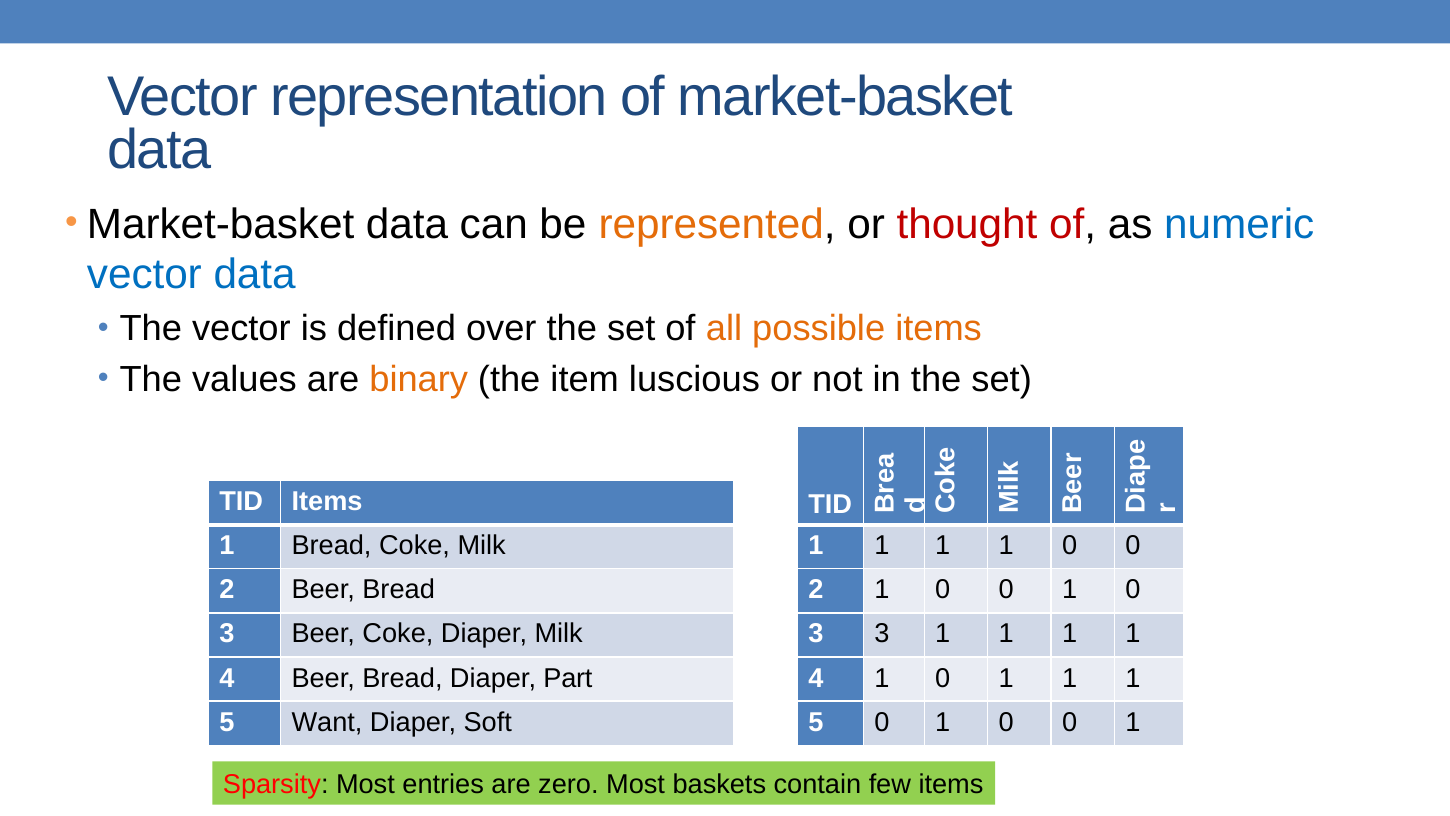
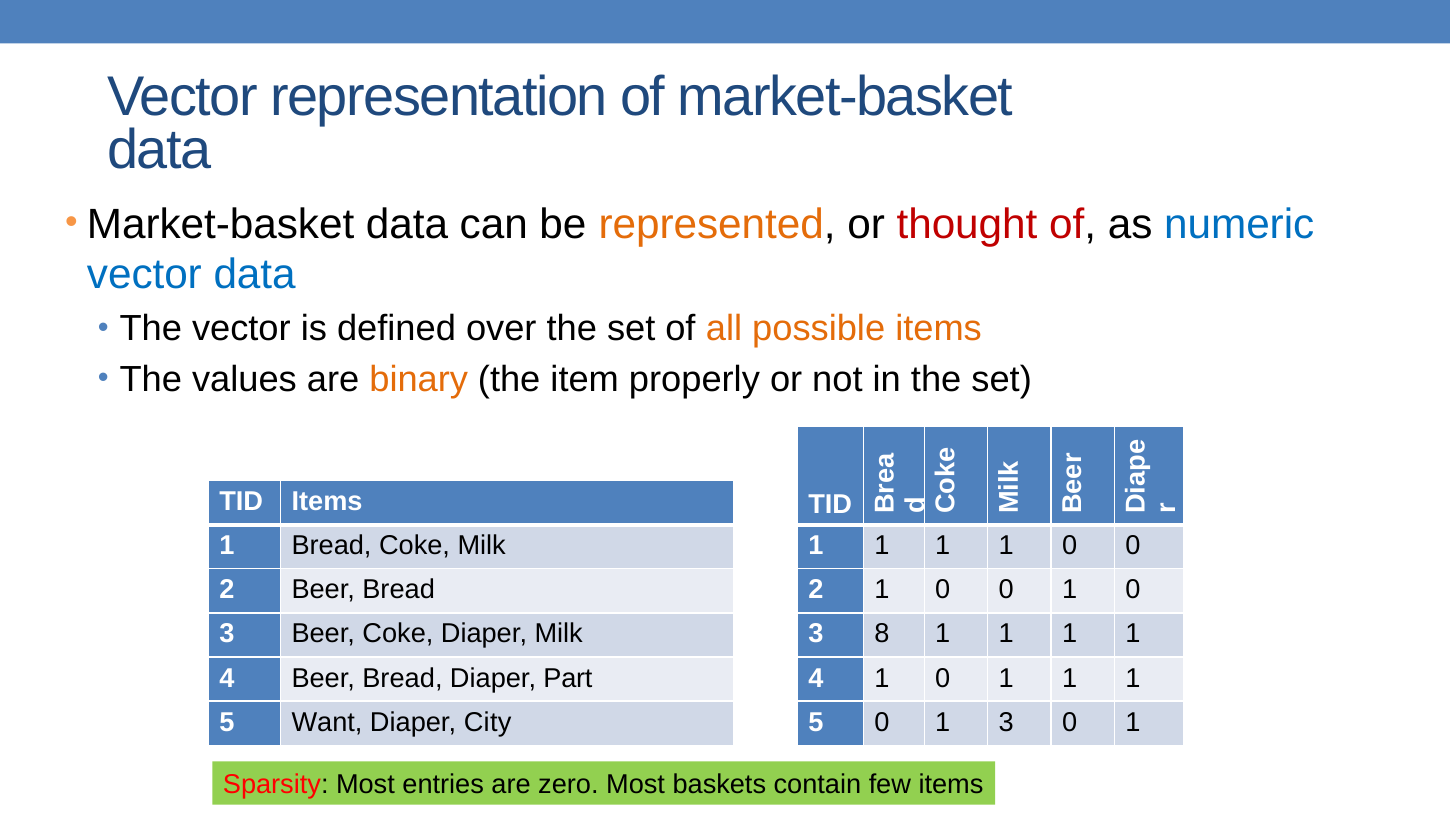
luscious: luscious -> properly
3 3: 3 -> 8
Soft: Soft -> City
5 0 1 0: 0 -> 3
